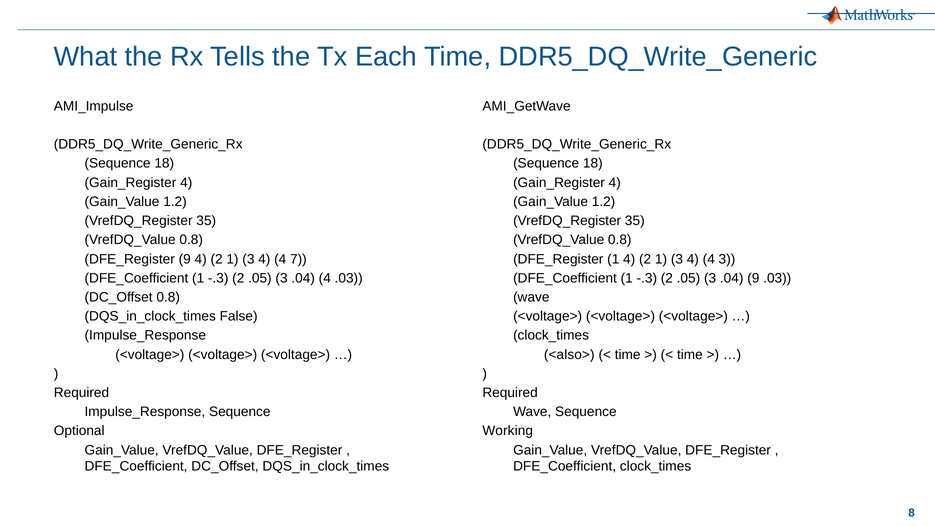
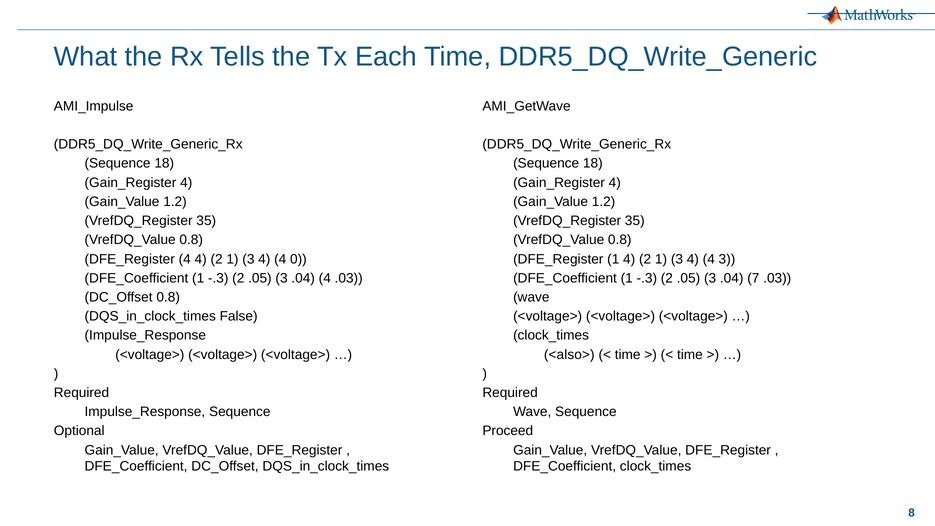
DFE_Register 9: 9 -> 4
7: 7 -> 0
.04 9: 9 -> 7
Working: Working -> Proceed
